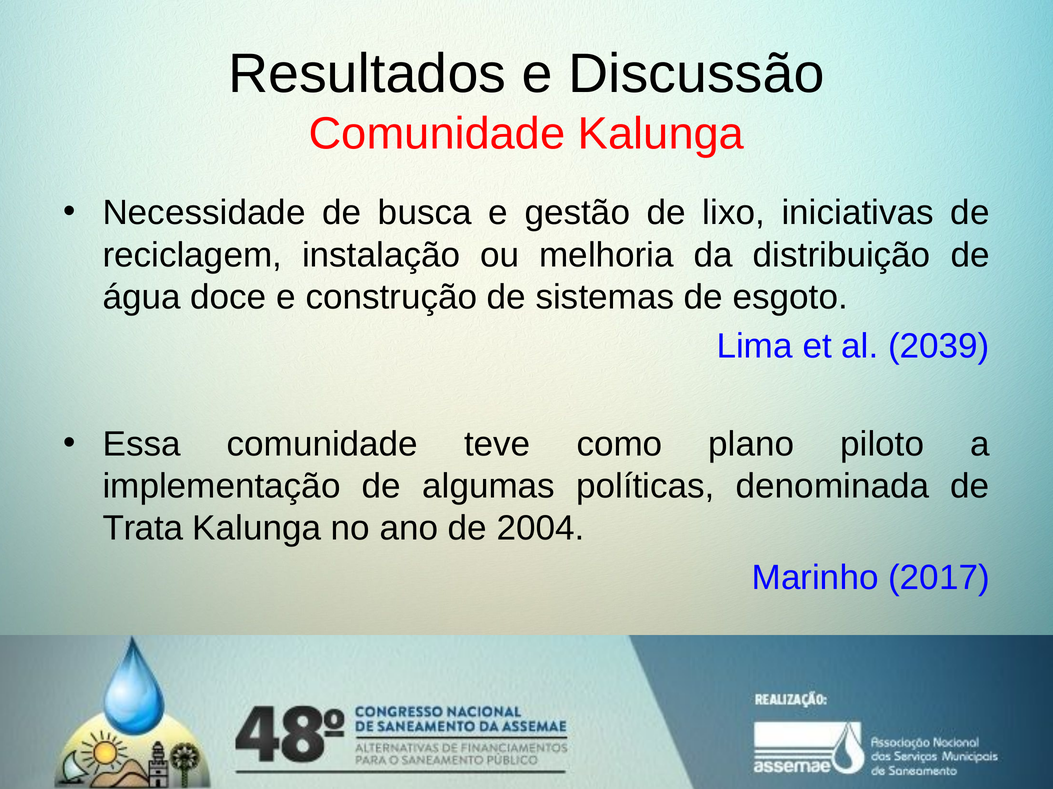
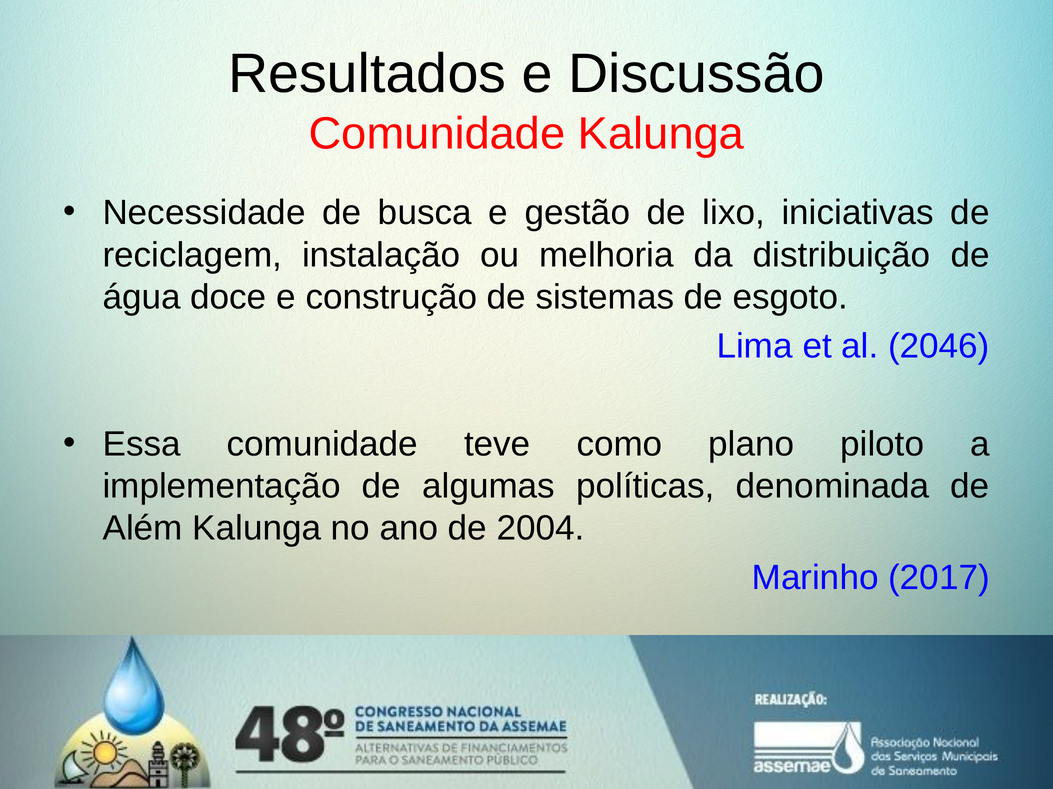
2039: 2039 -> 2046
Trata: Trata -> Além
